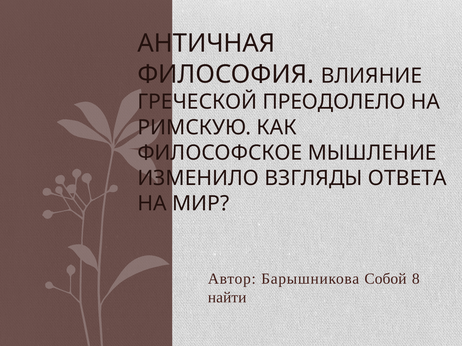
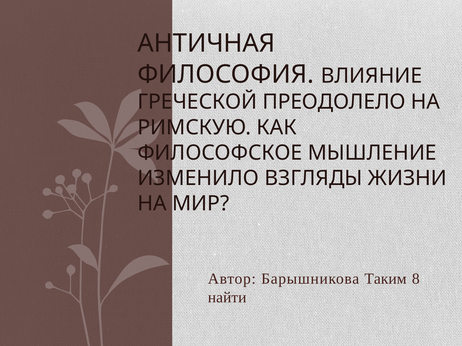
ОТВЕТА: ОТВЕТА -> ЖИЗНИ
Собой: Собой -> Таким
